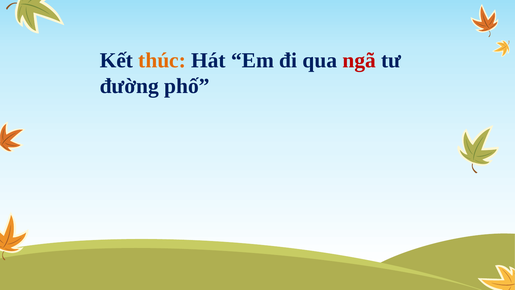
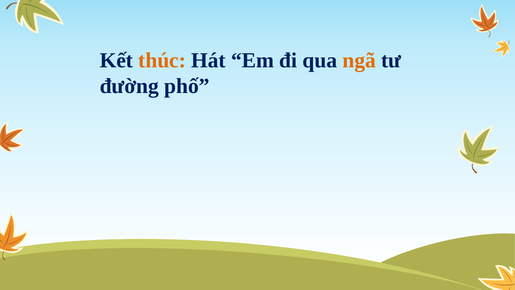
ngã colour: red -> orange
